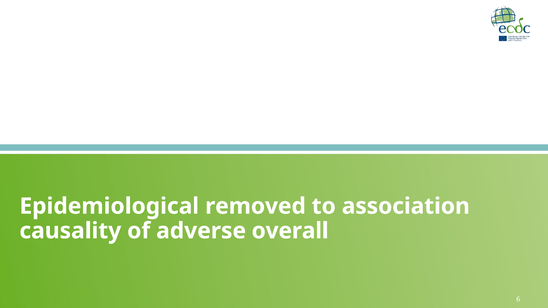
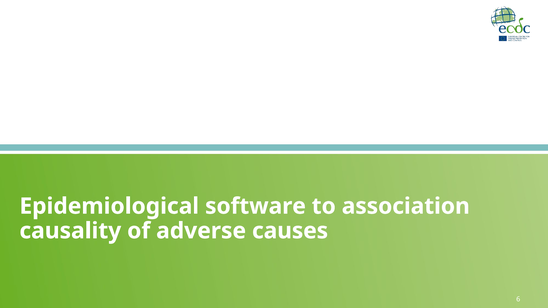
removed: removed -> software
overall: overall -> causes
